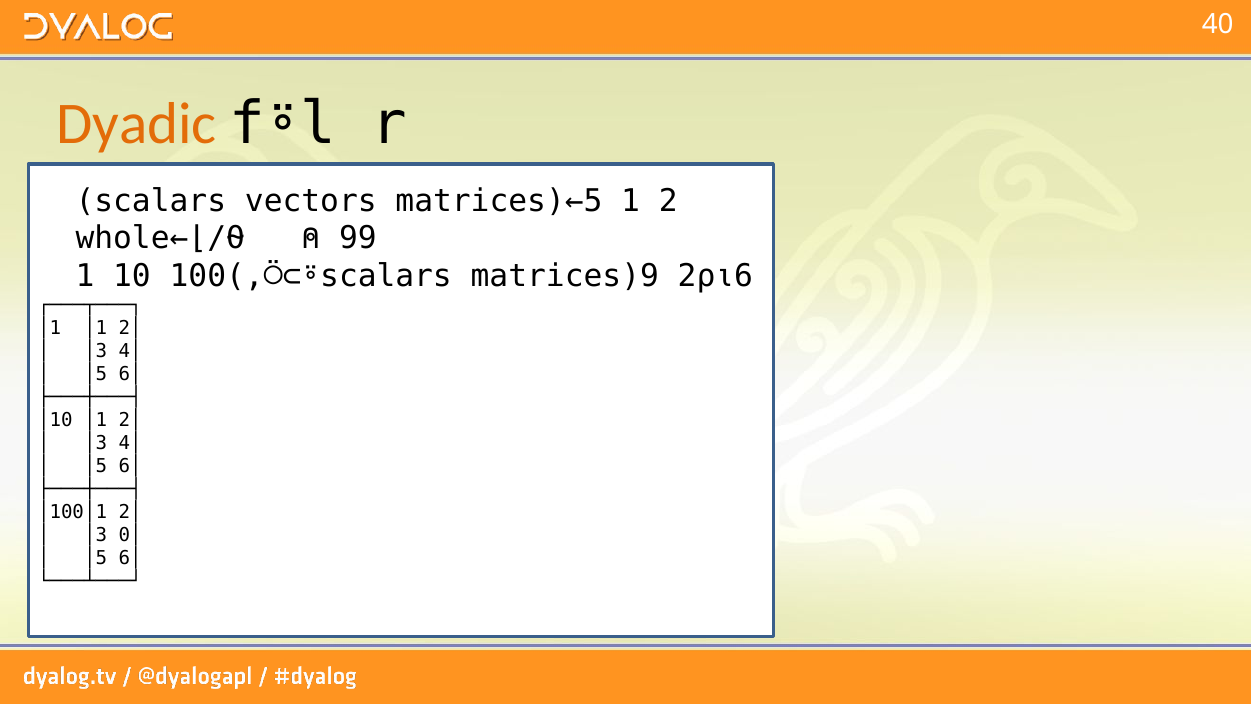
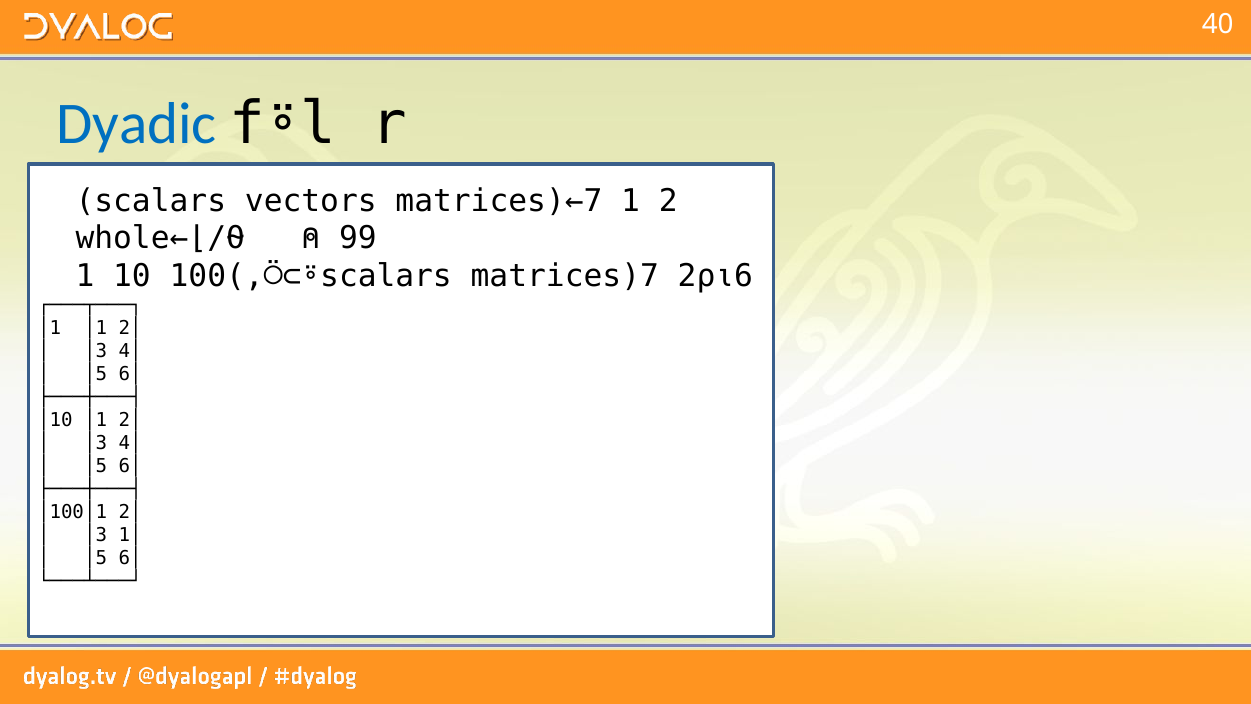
Dyadic colour: orange -> blue
matrices)←5: matrices)←5 -> matrices)←7
matrices)9: matrices)9 -> matrices)7
0│: 0│ -> 1│
